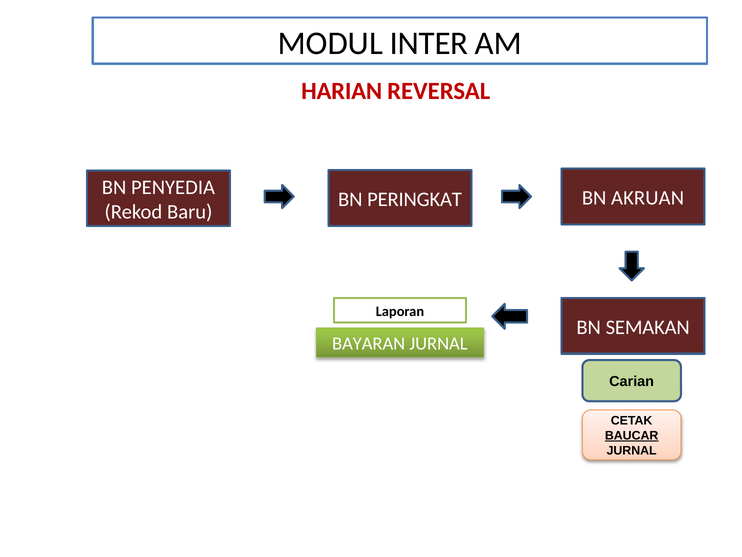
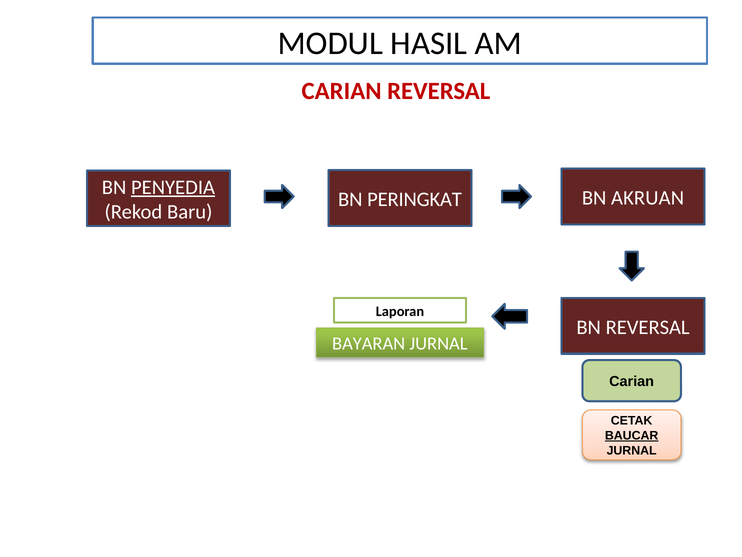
INTER: INTER -> HASIL
HARIAN at (342, 91): HARIAN -> CARIAN
PENYEDIA underline: none -> present
BN SEMAKAN: SEMAKAN -> REVERSAL
